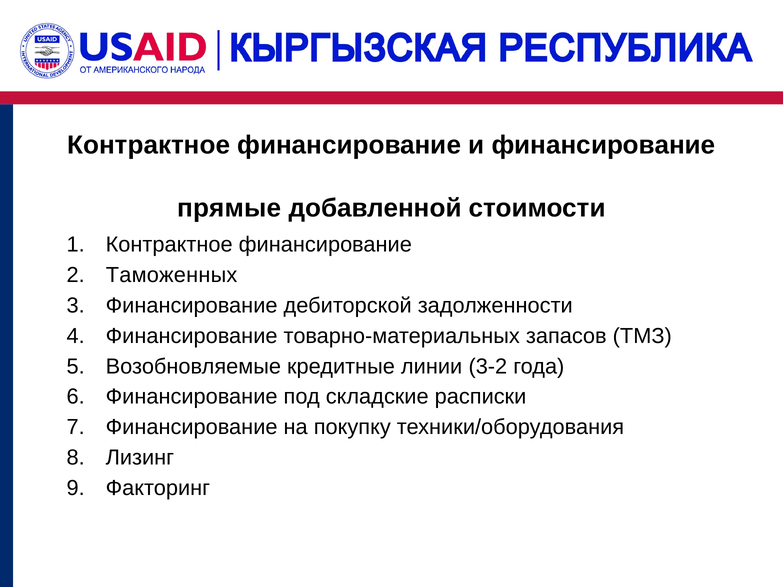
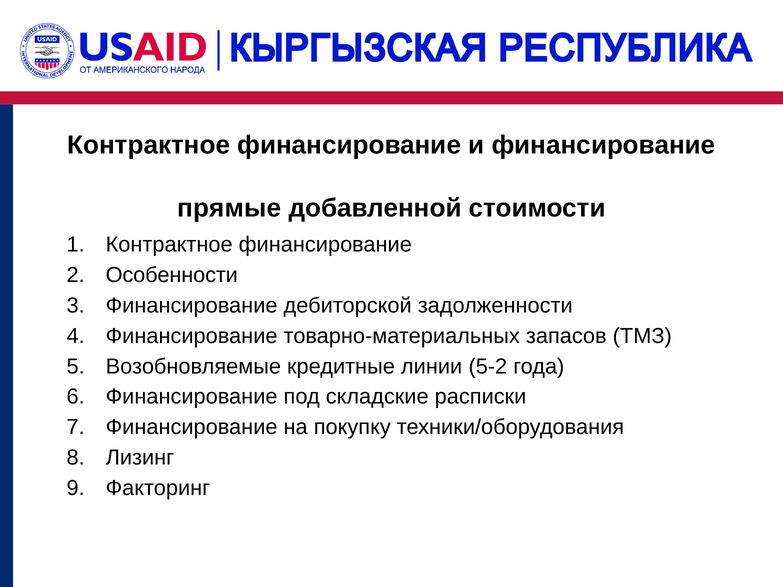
Таможенных: Таможенных -> Особенности
3-2: 3-2 -> 5-2
